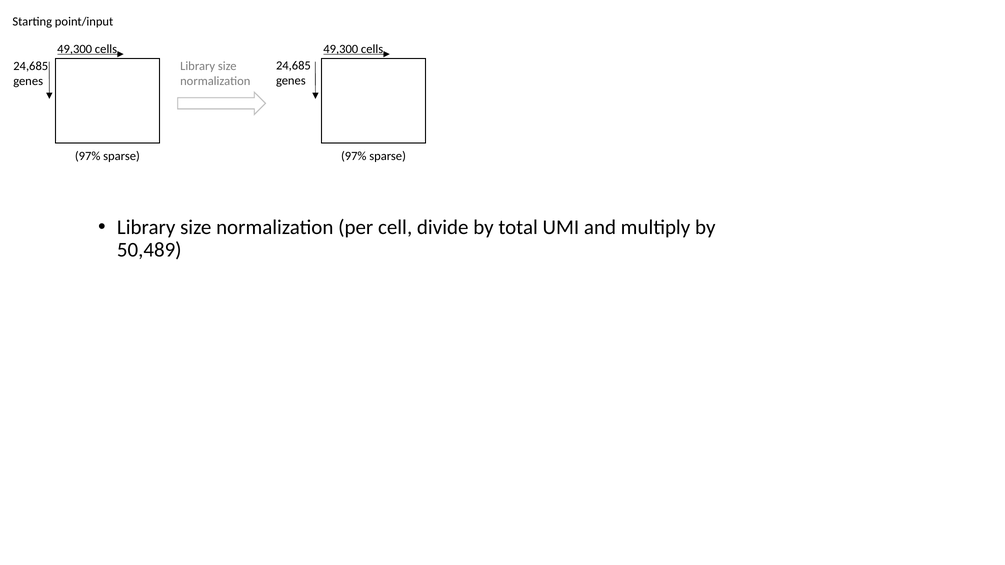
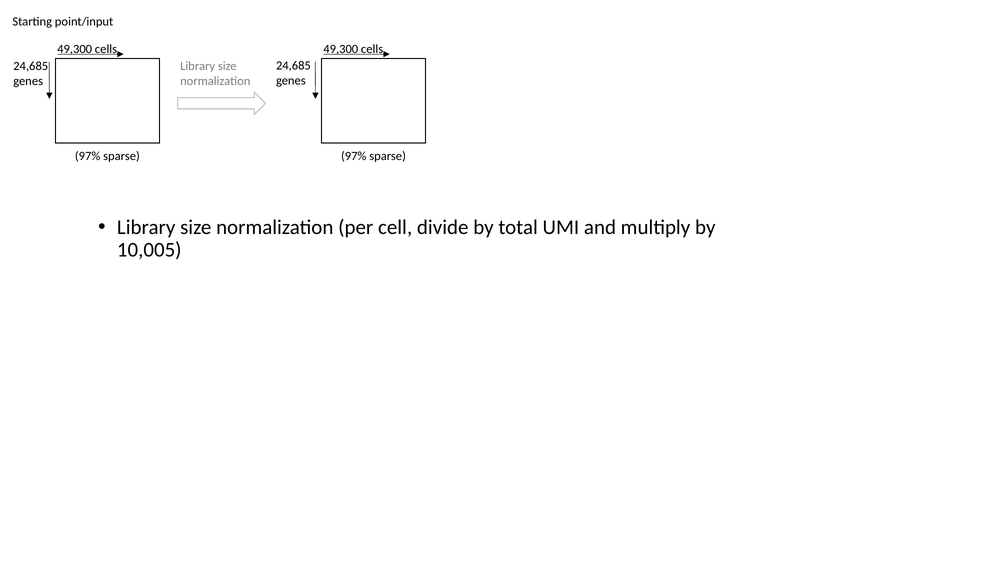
50,489: 50,489 -> 10,005
